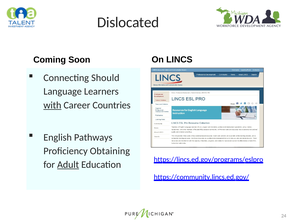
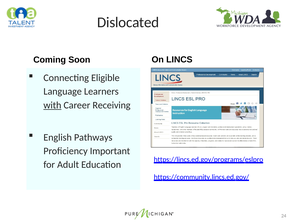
Should: Should -> Eligible
Countries: Countries -> Receiving
Obtaining: Obtaining -> Important
Adult underline: present -> none
